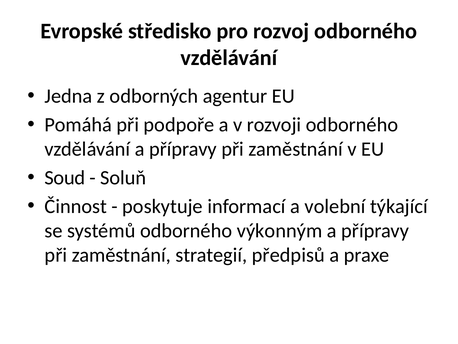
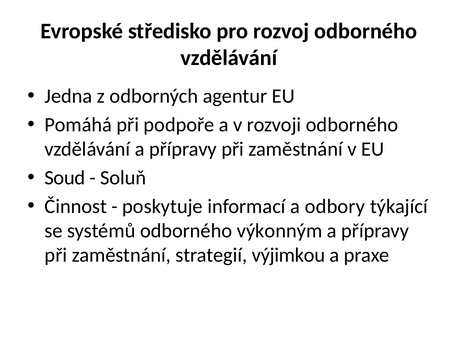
volební: volební -> odbory
předpisů: předpisů -> výjimkou
